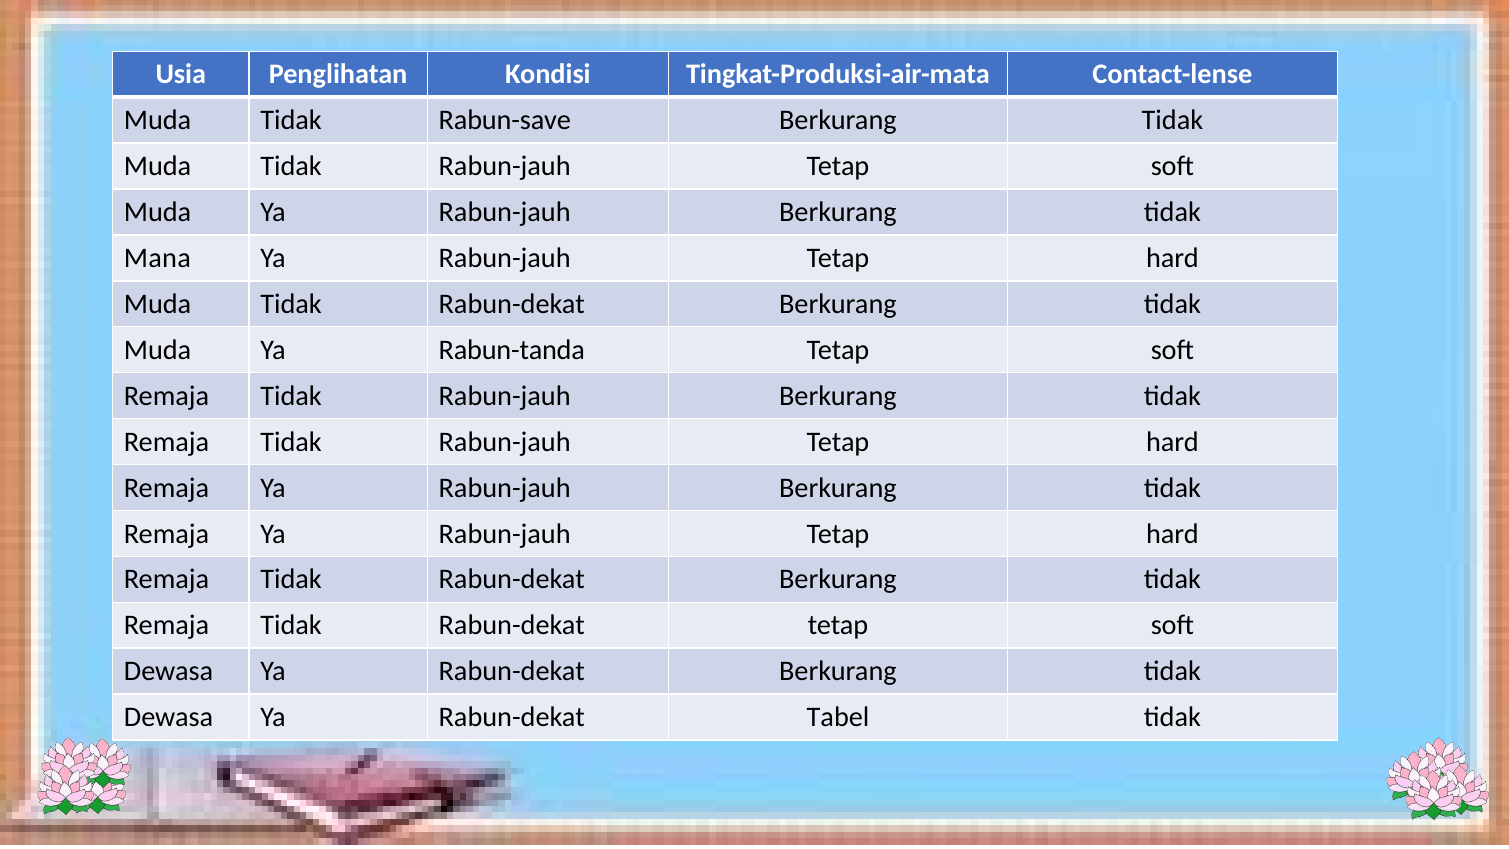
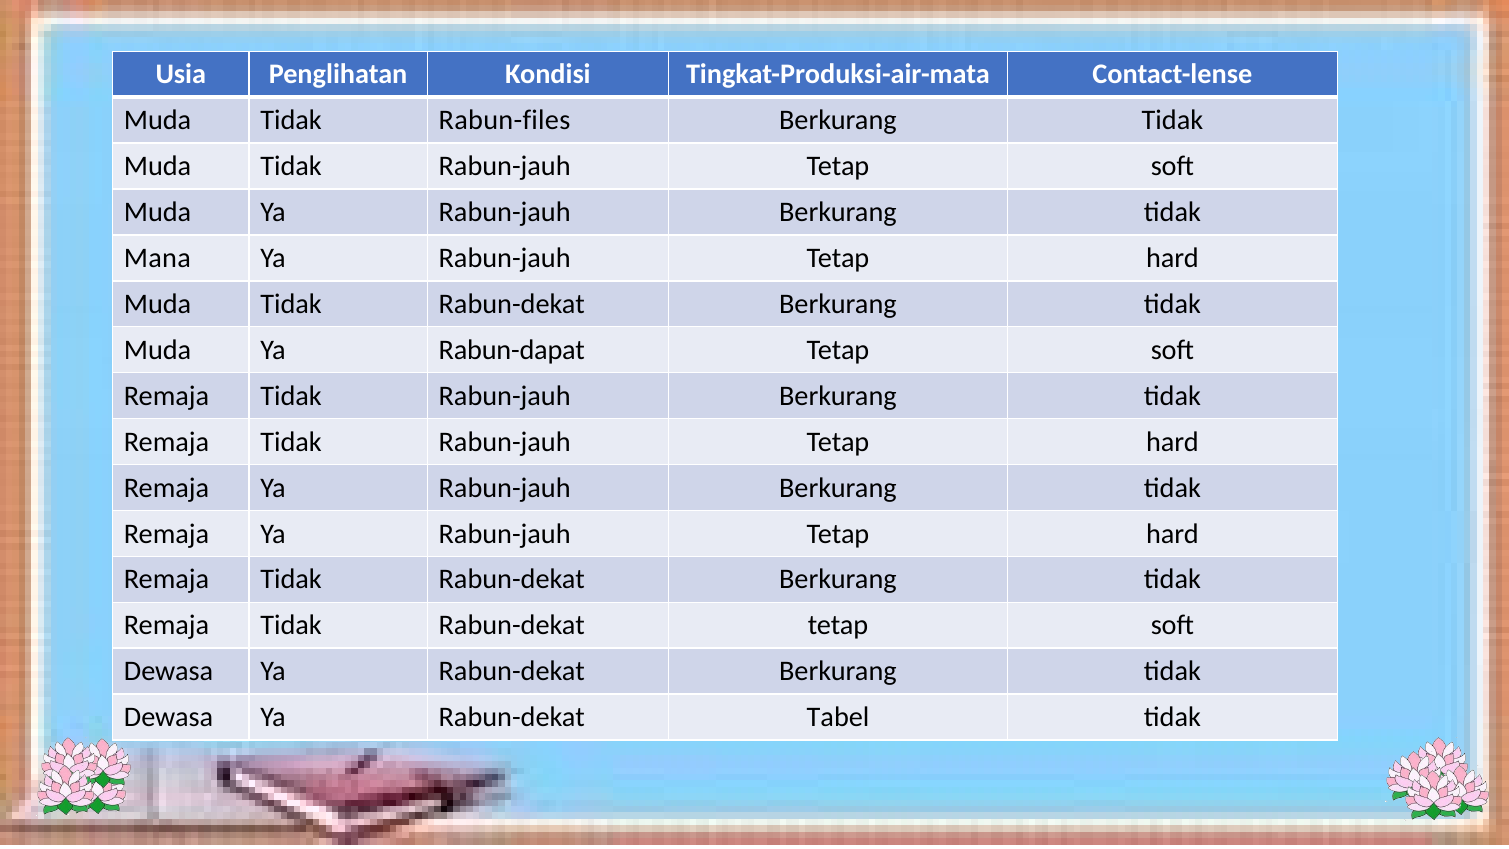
Rabun-save: Rabun-save -> Rabun-files
Rabun-tanda: Rabun-tanda -> Rabun-dapat
